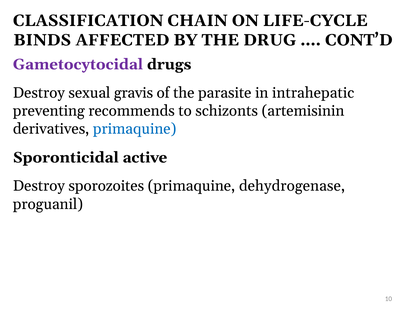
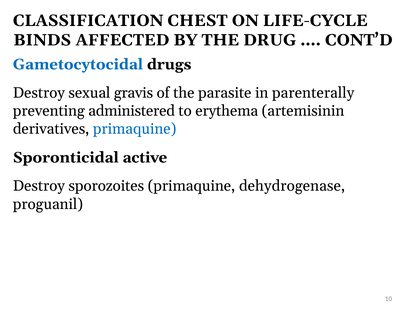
CHAIN: CHAIN -> CHEST
Gametocytocidal colour: purple -> blue
intrahepatic: intrahepatic -> parenterally
recommends: recommends -> administered
schizonts: schizonts -> erythema
